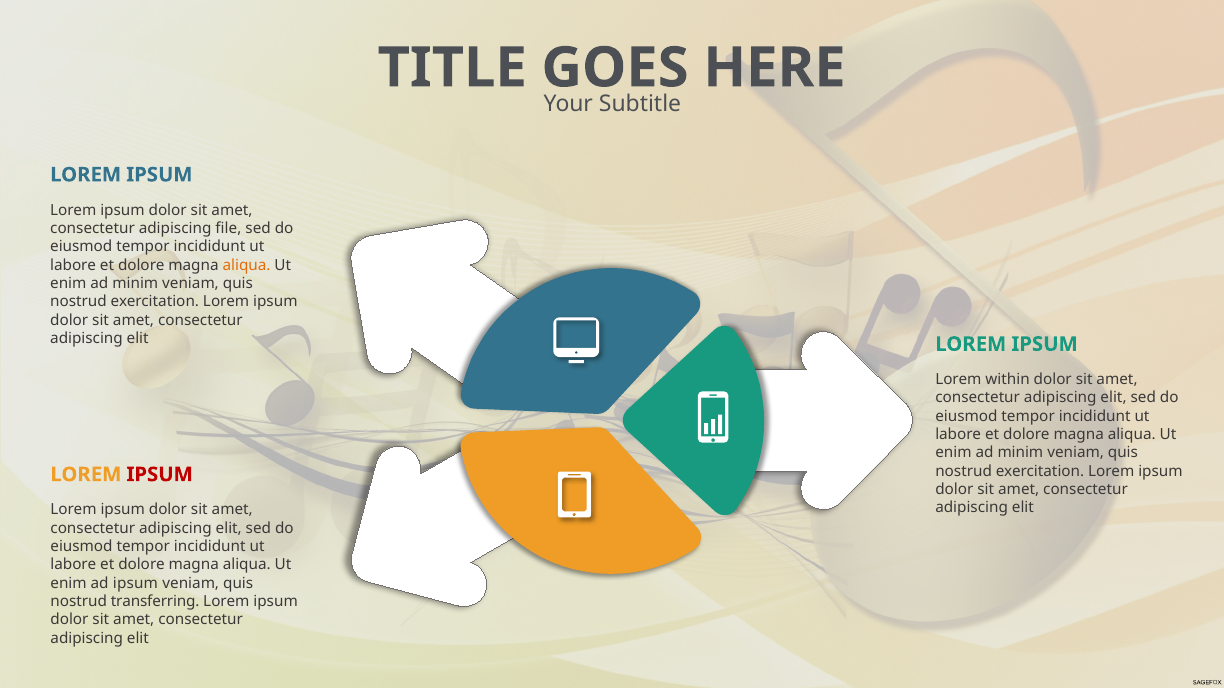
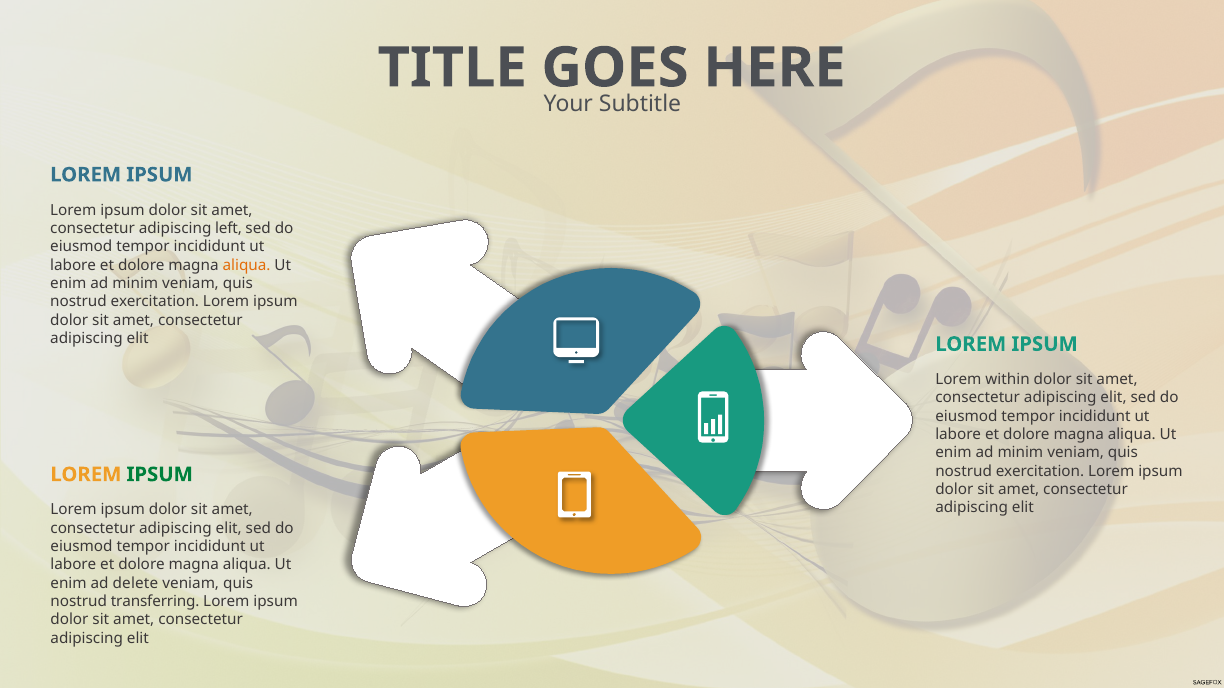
file: file -> left
IPSUM at (160, 475) colour: red -> green
ad ipsum: ipsum -> delete
